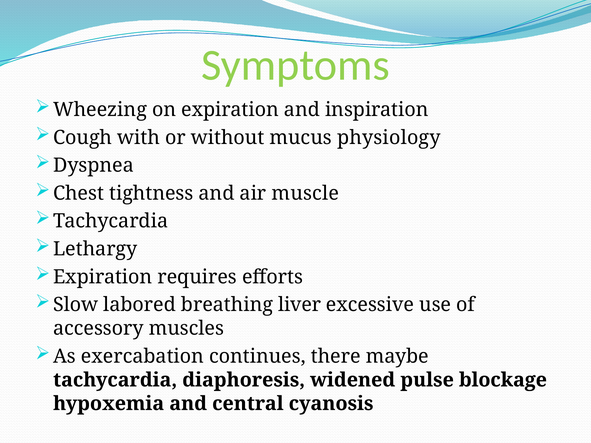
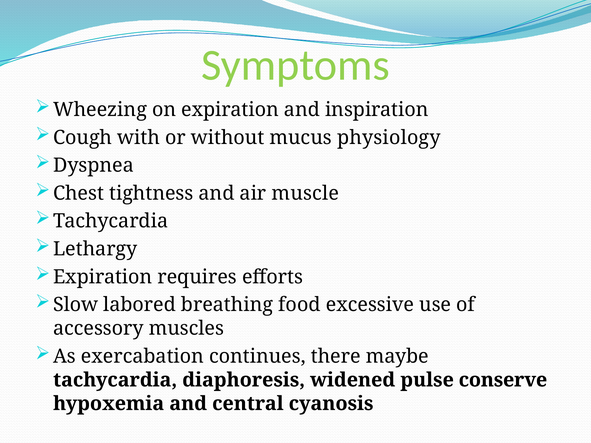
liver: liver -> food
blockage: blockage -> conserve
